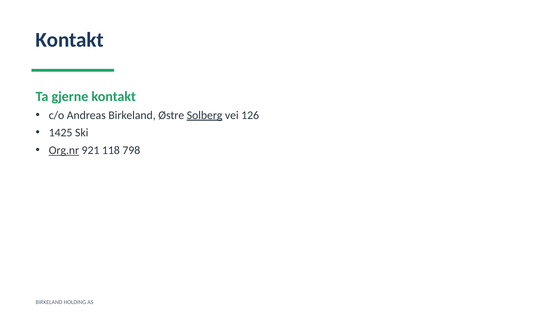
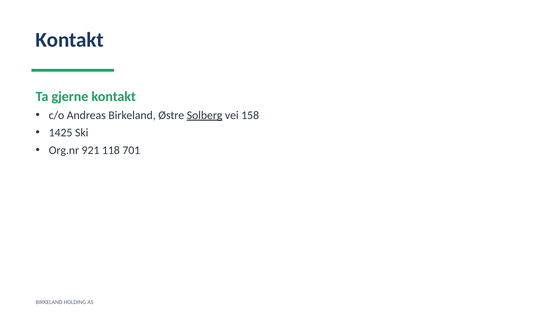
126: 126 -> 158
Org.nr underline: present -> none
798: 798 -> 701
